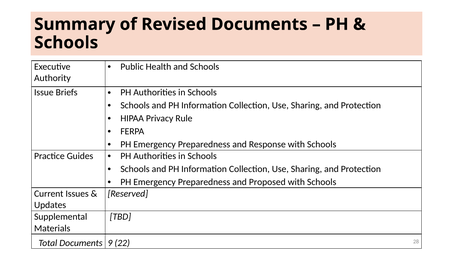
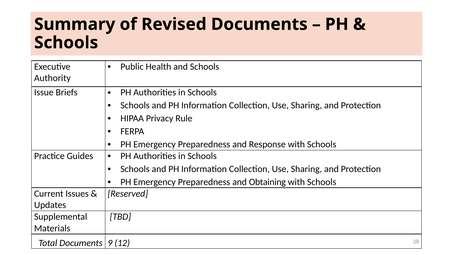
Proposed: Proposed -> Obtaining
22: 22 -> 12
